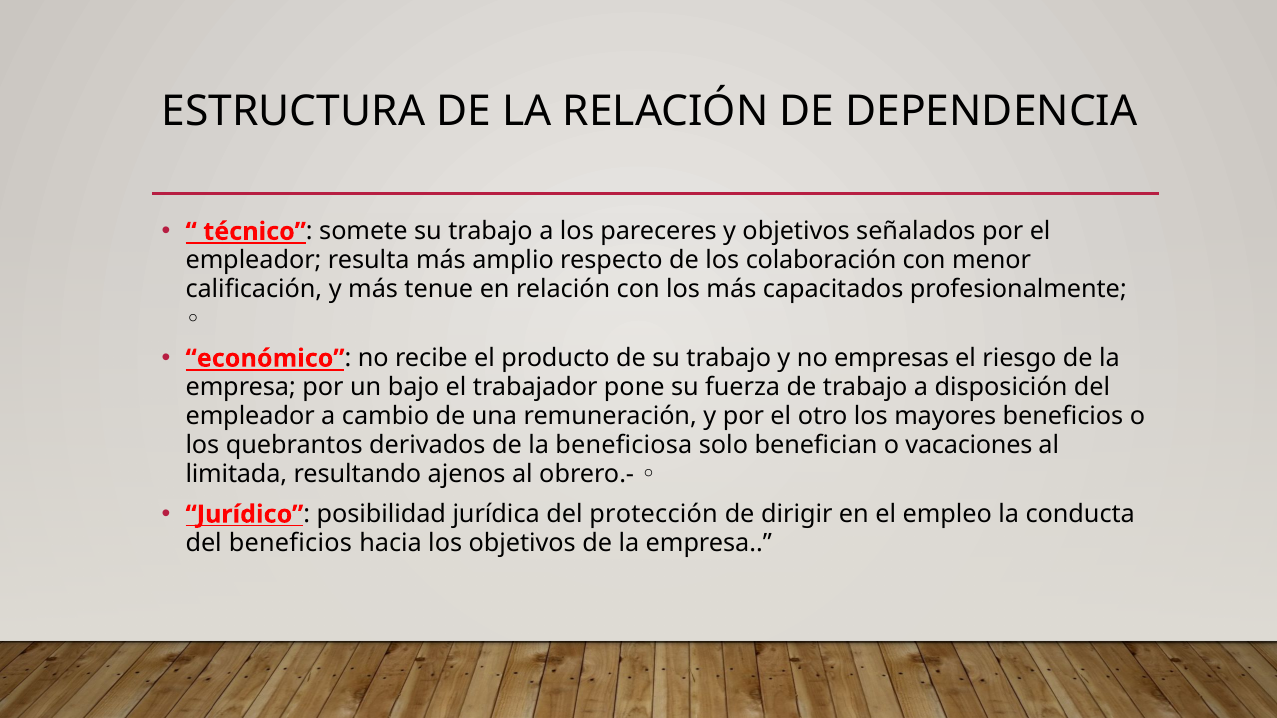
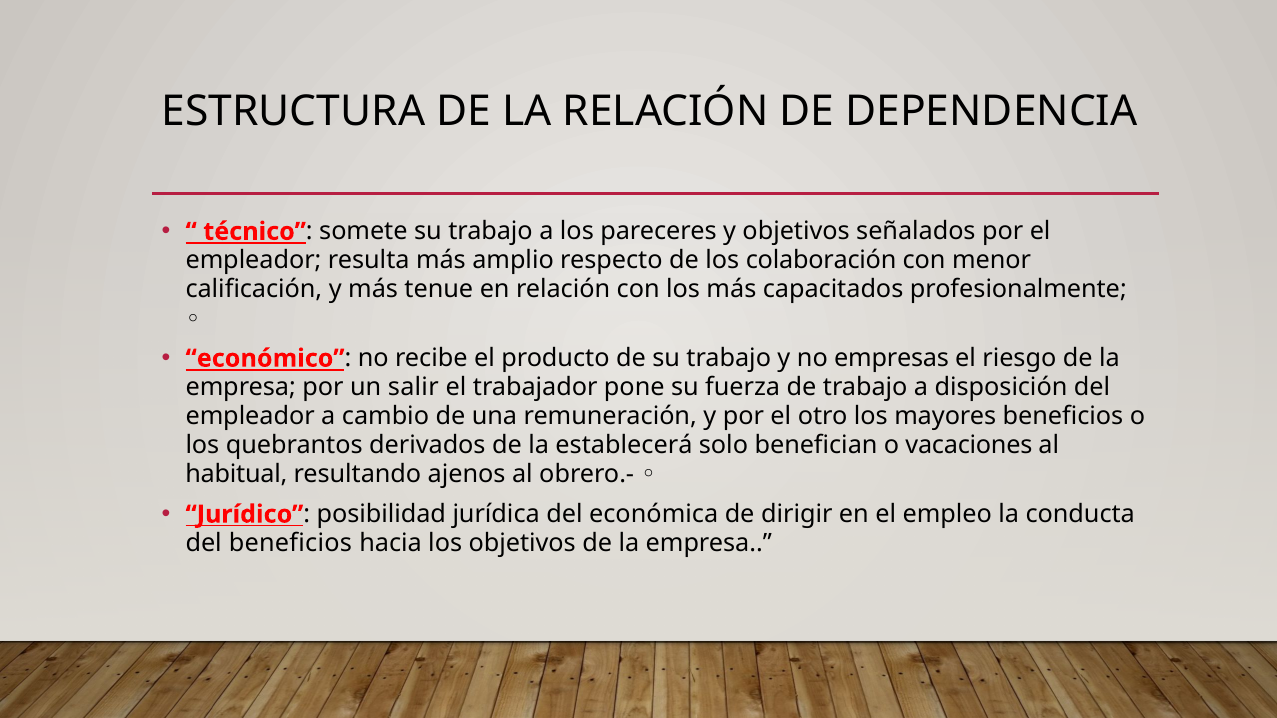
bajo: bajo -> salir
beneficiosa: beneficiosa -> establecerá
limitada: limitada -> habitual
protección: protección -> económica
